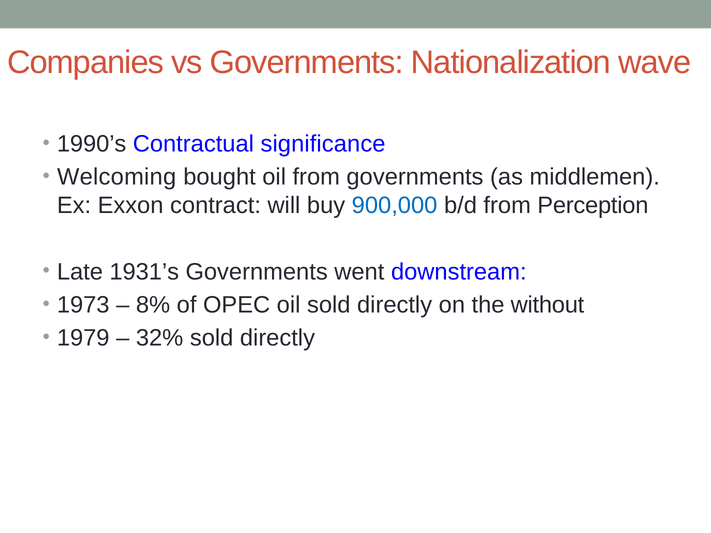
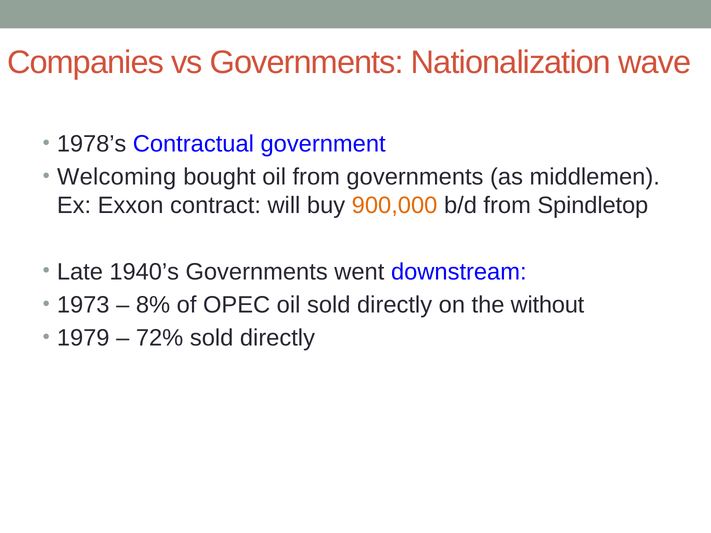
1990’s: 1990’s -> 1978’s
significance: significance -> government
900,000 colour: blue -> orange
Perception: Perception -> Spindletop
1931’s: 1931’s -> 1940’s
32%: 32% -> 72%
